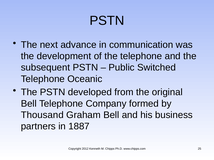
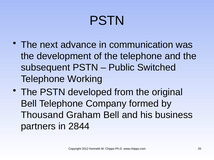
Oceanic: Oceanic -> Working
1887: 1887 -> 2844
